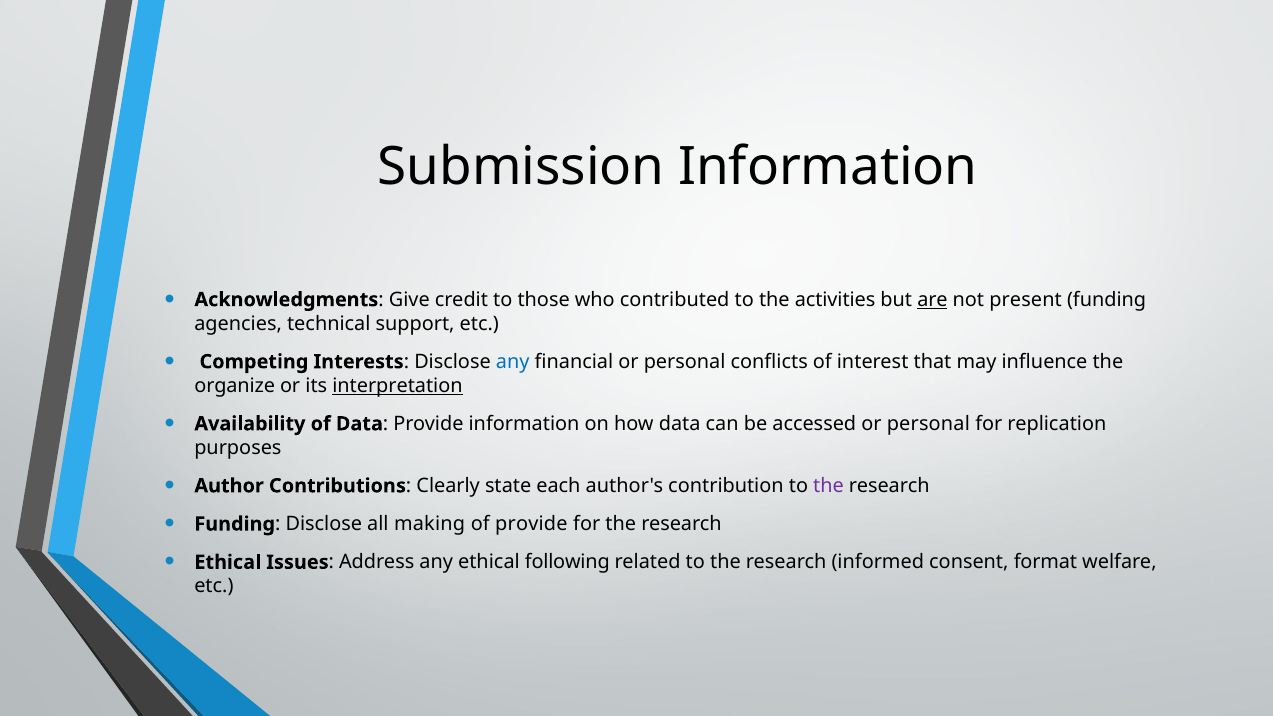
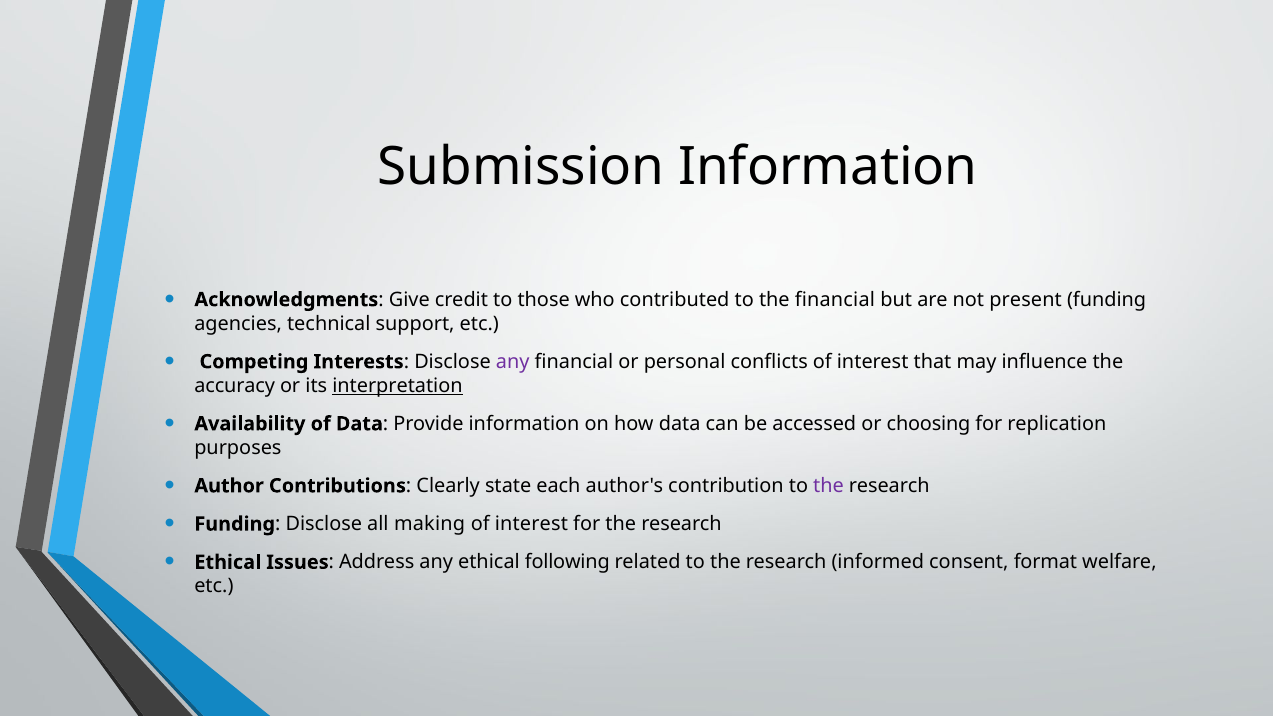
the activities: activities -> financial
are underline: present -> none
any at (513, 362) colour: blue -> purple
organize: organize -> accuracy
accessed or personal: personal -> choosing
provide at (531, 524): provide -> interest
